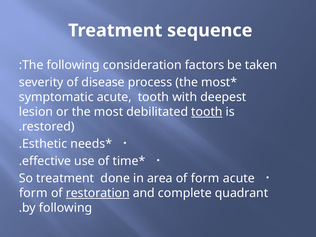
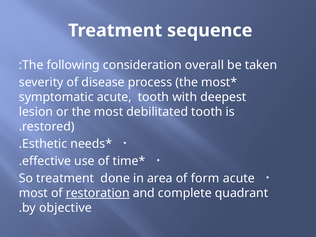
factors: factors -> overall
tooth at (207, 112) underline: present -> none
form at (33, 193): form -> most
by following: following -> objective
